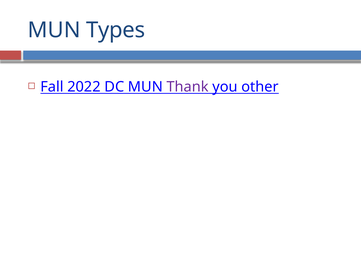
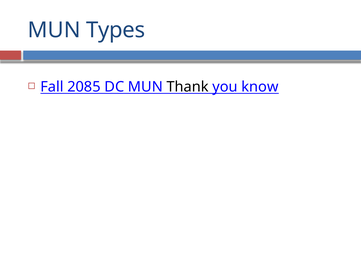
2022: 2022 -> 2085
Thank colour: purple -> black
other: other -> know
